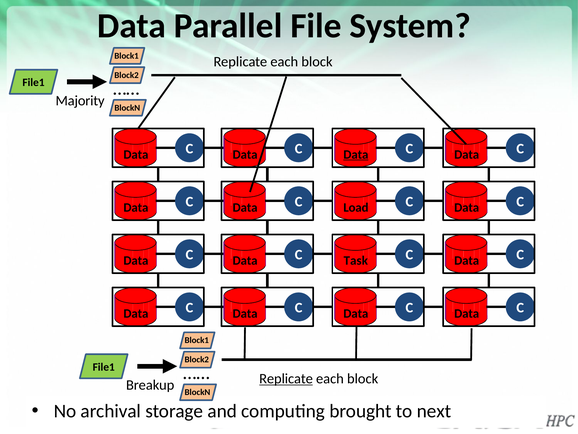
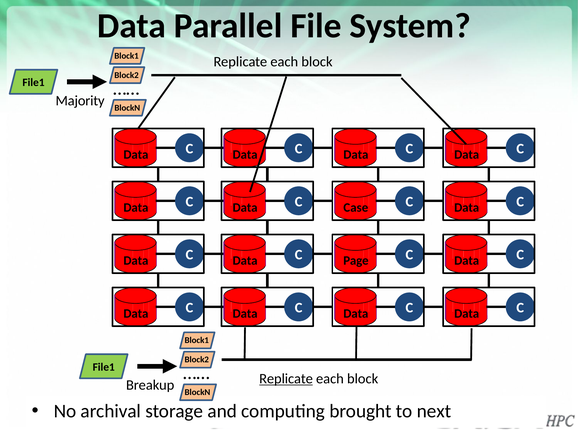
Data at (356, 154) underline: present -> none
Load: Load -> Case
Task: Task -> Page
